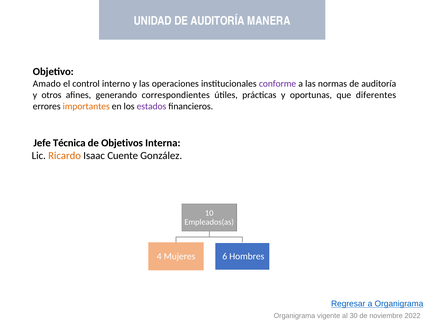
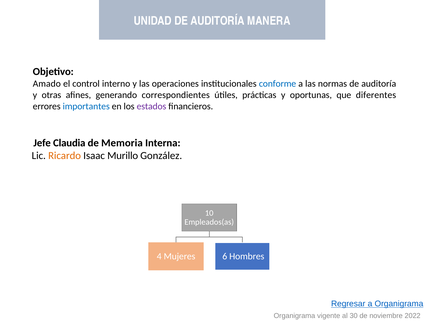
conforme colour: purple -> blue
otros: otros -> otras
importantes colour: orange -> blue
Técnica: Técnica -> Claudia
Objetivos: Objetivos -> Memoria
Cuente: Cuente -> Murillo
